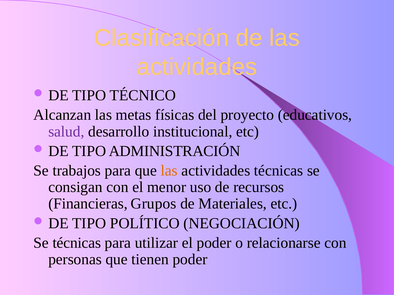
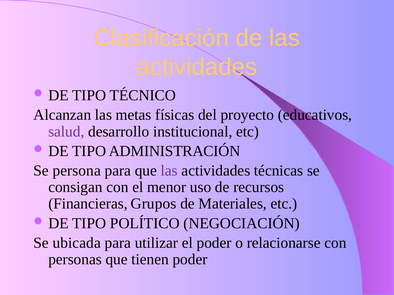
trabajos: trabajos -> persona
las at (169, 171) colour: orange -> purple
Se técnicas: técnicas -> ubicada
